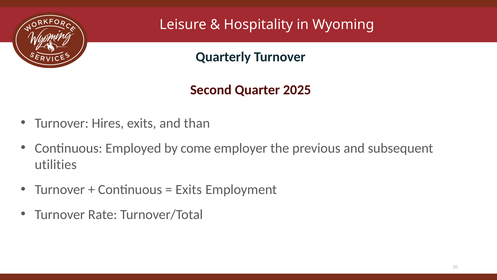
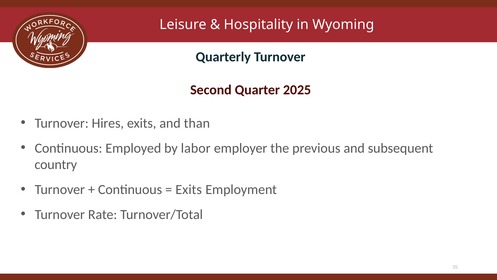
come: come -> labor
utilities: utilities -> country
